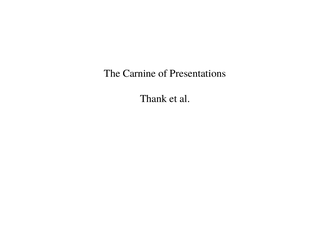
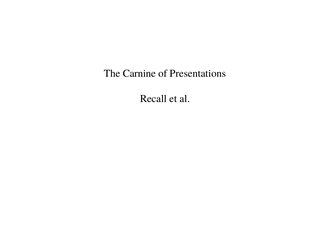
Thank: Thank -> Recall
